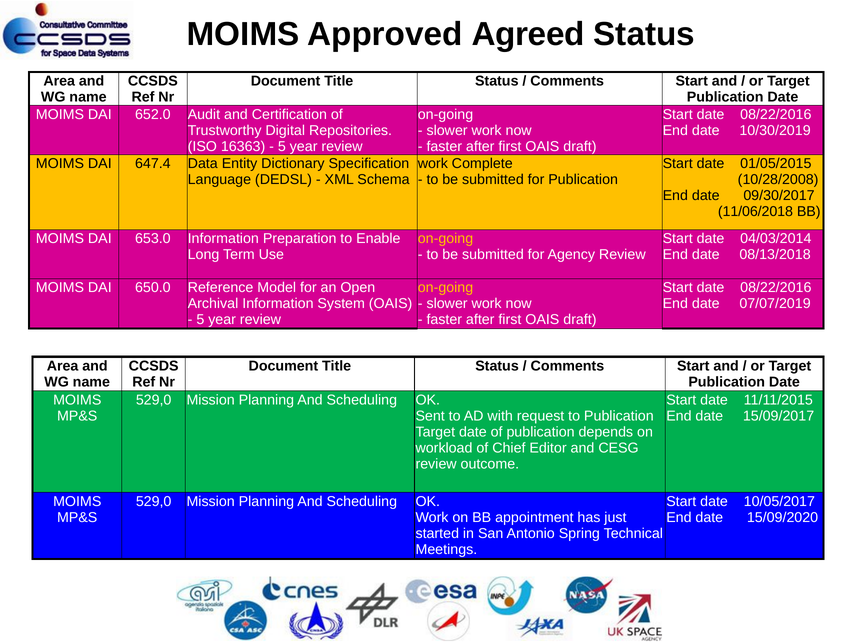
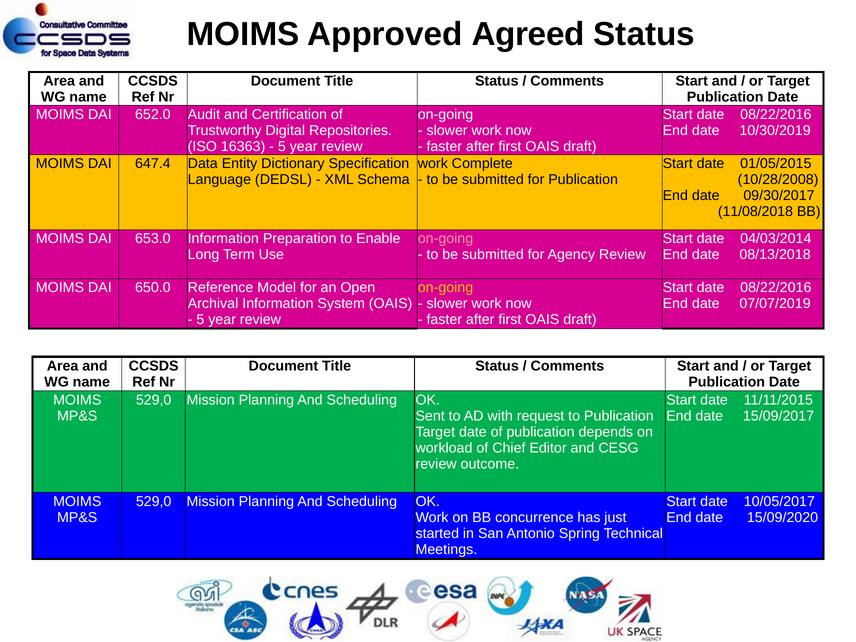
11/06/2018: 11/06/2018 -> 11/08/2018
on-going at (446, 239) colour: yellow -> pink
appointment: appointment -> concurrence
